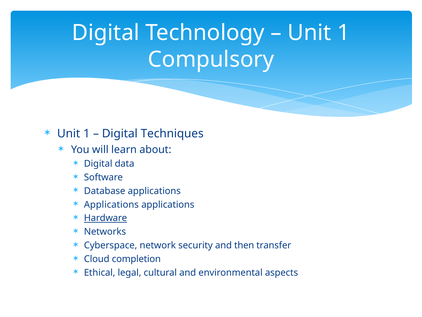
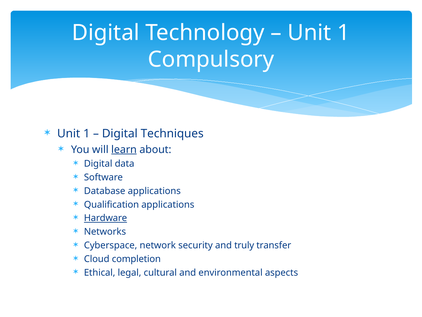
learn underline: none -> present
Applications at (111, 204): Applications -> Qualification
then: then -> truly
